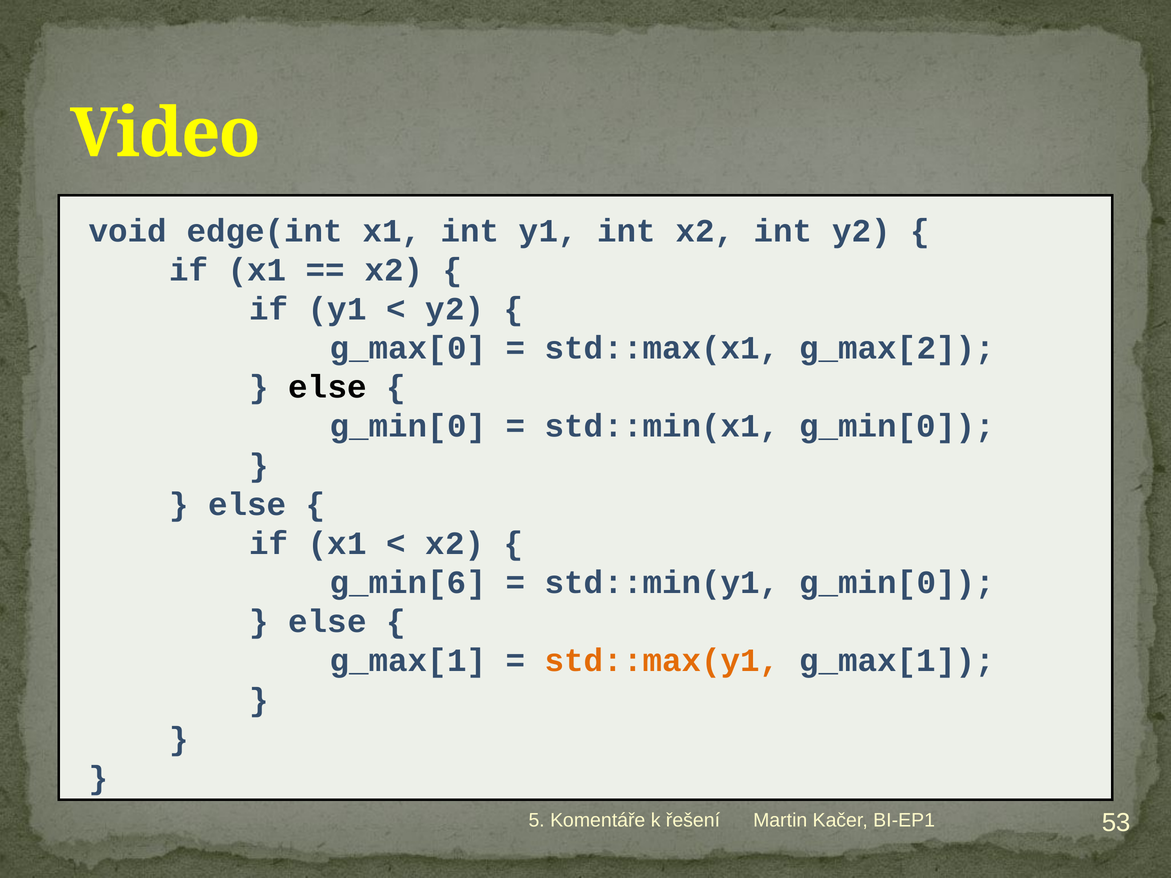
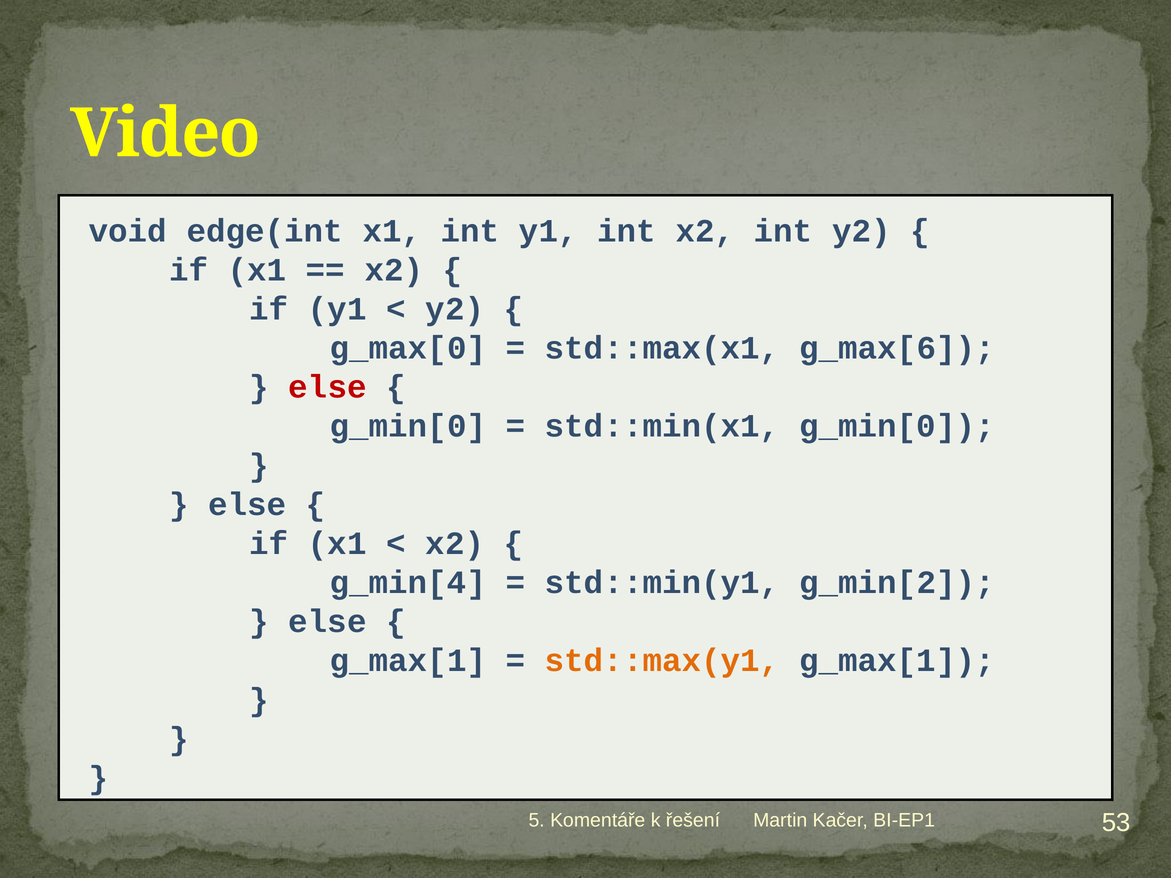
g_max[2: g_max[2 -> g_max[6
else at (328, 387) colour: black -> red
g_min[6: g_min[6 -> g_min[4
std::min(y1 g_min[0: g_min[0 -> g_min[2
